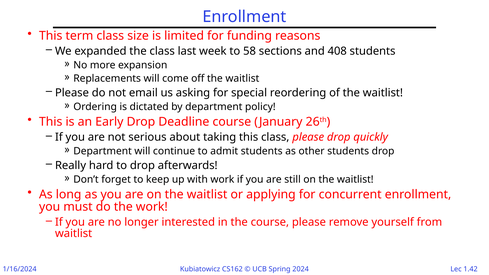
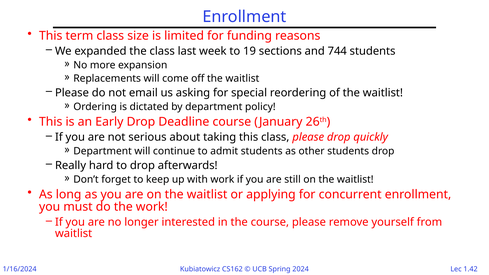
58: 58 -> 19
408: 408 -> 744
